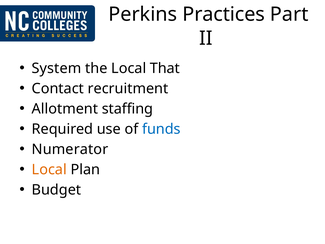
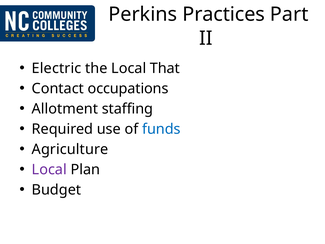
System: System -> Electric
recruitment: recruitment -> occupations
Numerator: Numerator -> Agriculture
Local at (49, 169) colour: orange -> purple
